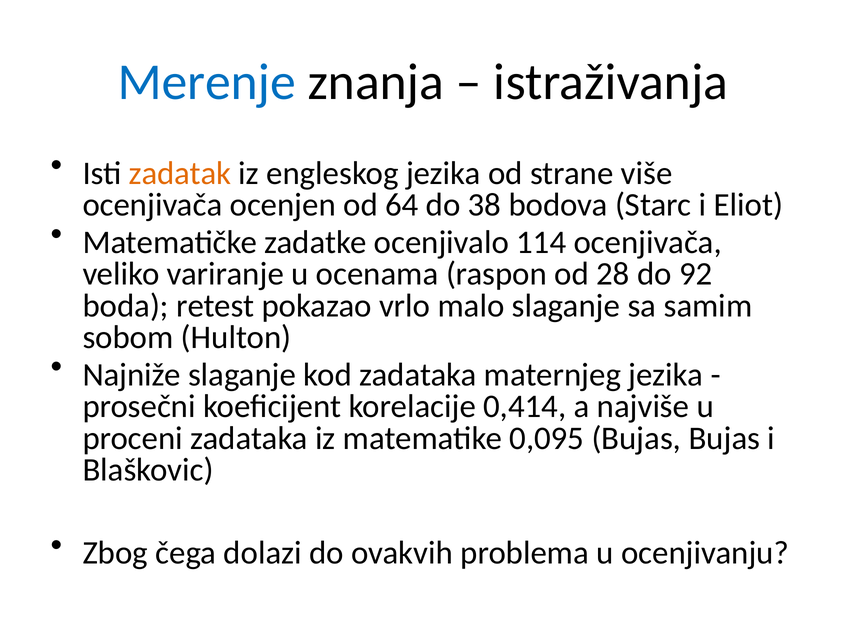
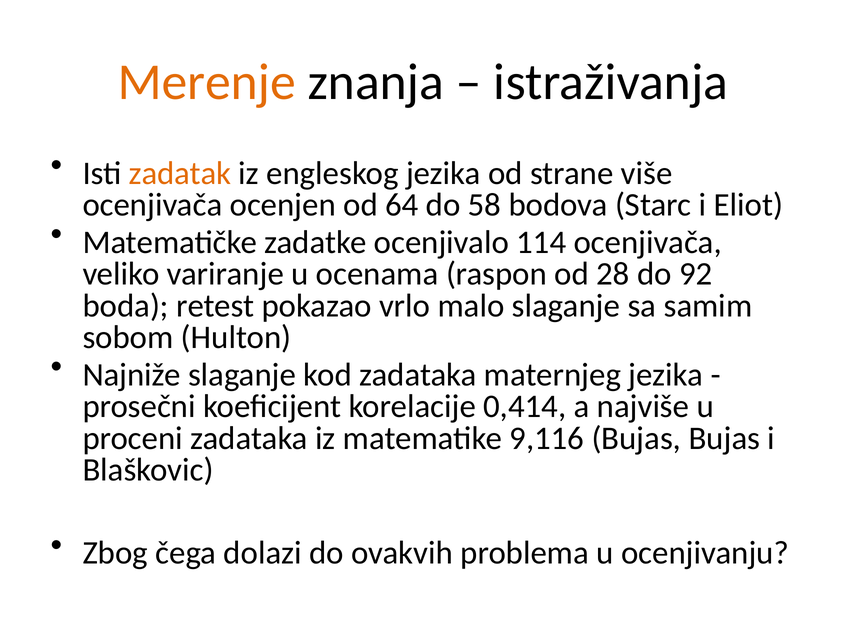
Merenje colour: blue -> orange
38: 38 -> 58
0,095: 0,095 -> 9,116
